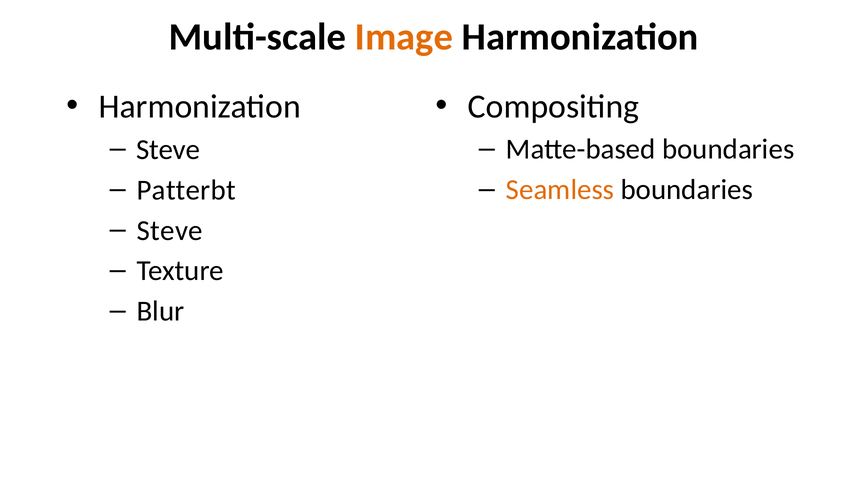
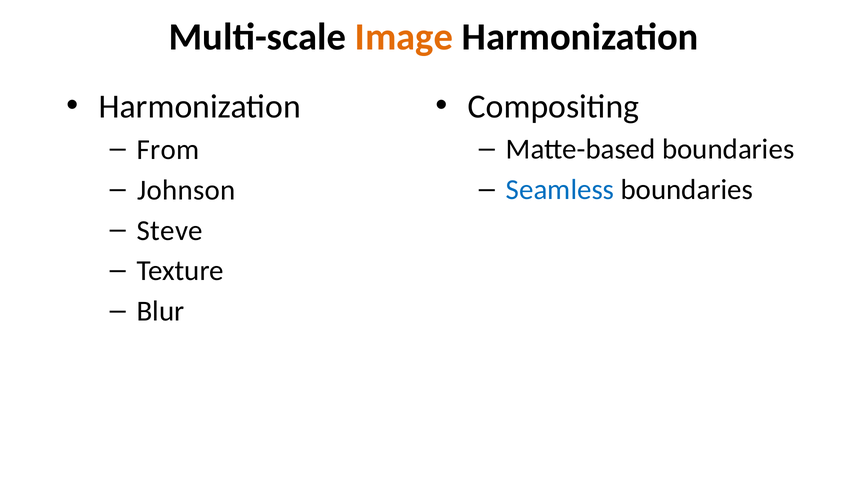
Steve at (168, 150): Steve -> From
Seamless colour: orange -> blue
Patterbt: Patterbt -> Johnson
